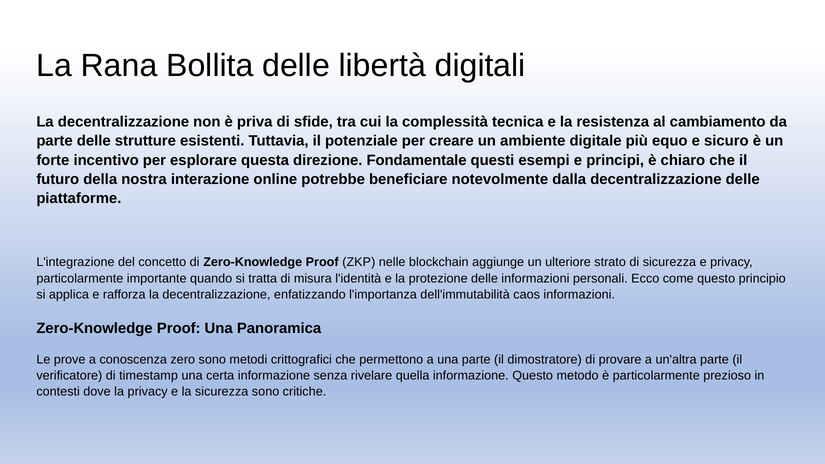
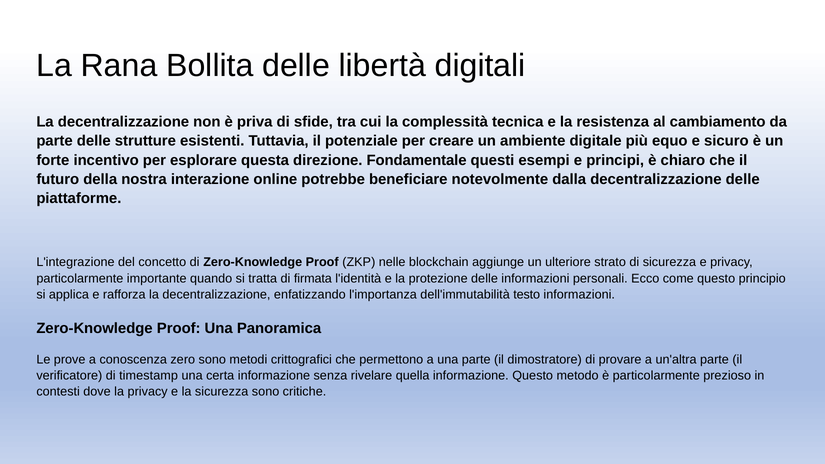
misura: misura -> firmata
caos: caos -> testo
